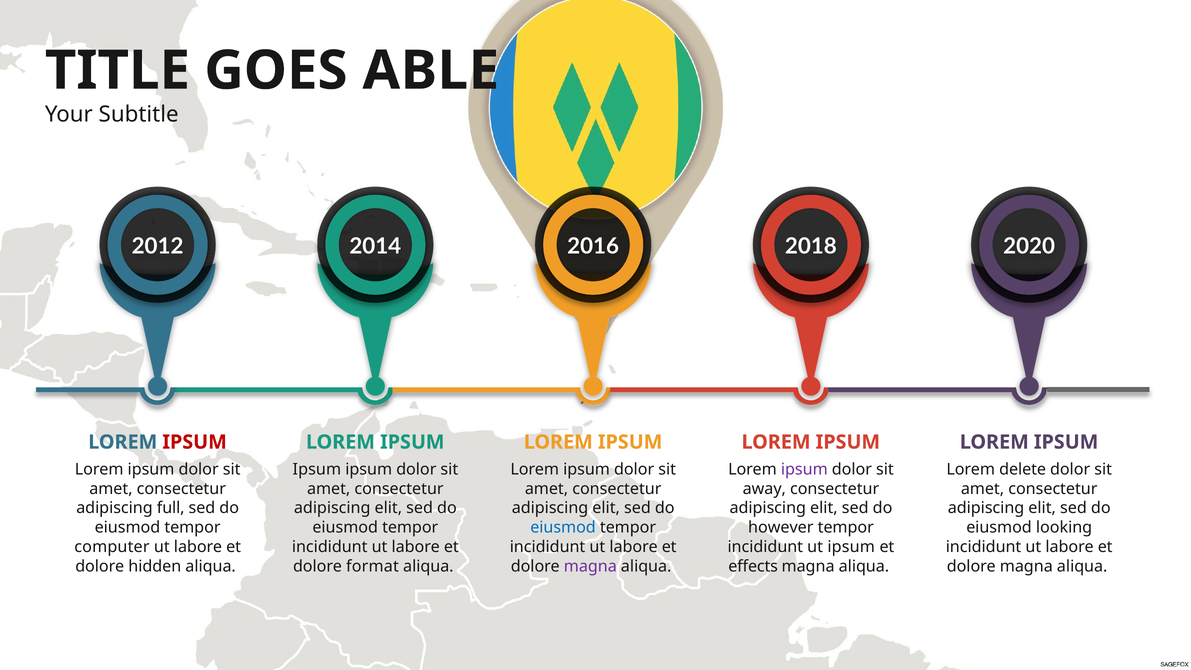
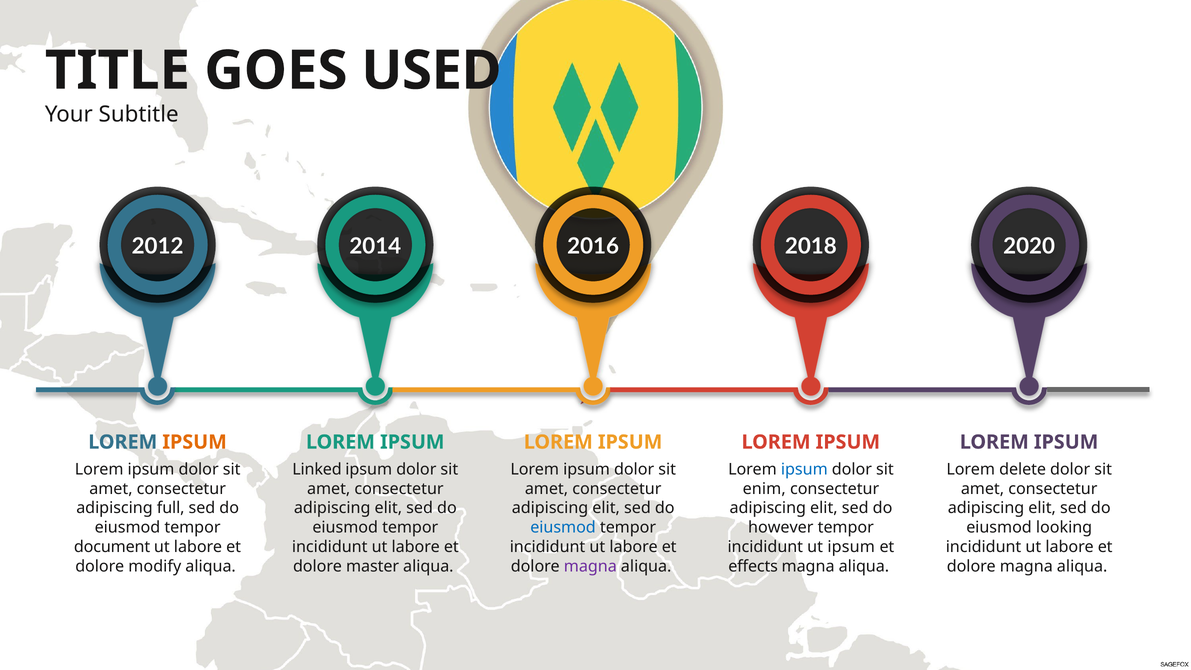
ABLE: ABLE -> USED
IPSUM at (195, 442) colour: red -> orange
Ipsum at (317, 469): Ipsum -> Linked
ipsum at (804, 469) colour: purple -> blue
away: away -> enim
computer: computer -> document
hidden: hidden -> modify
format: format -> master
